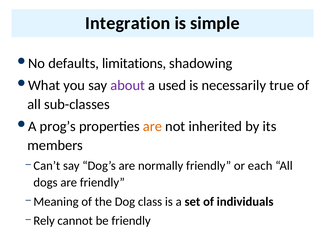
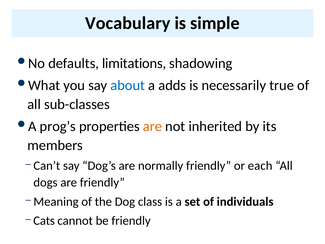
Integration: Integration -> Vocabulary
about colour: purple -> blue
used: used -> adds
Rely: Rely -> Cats
